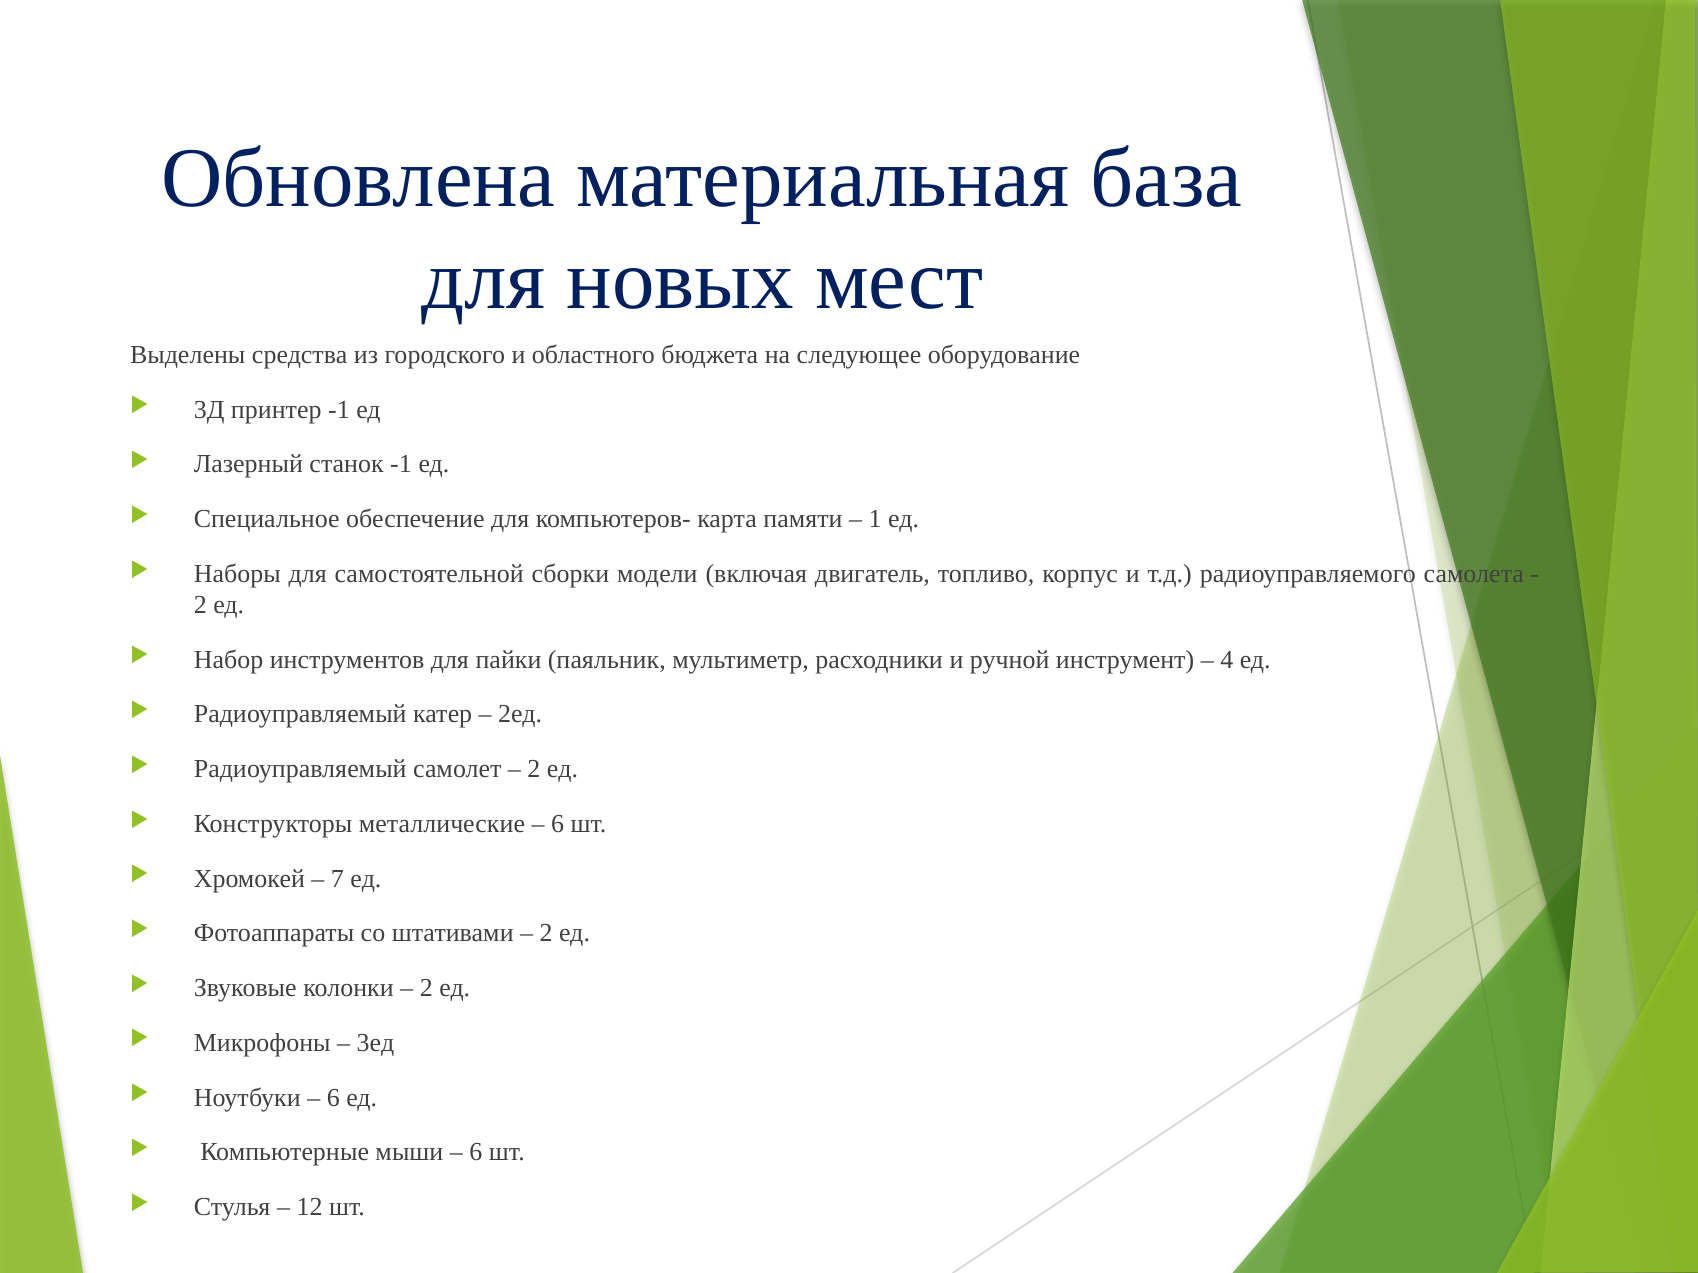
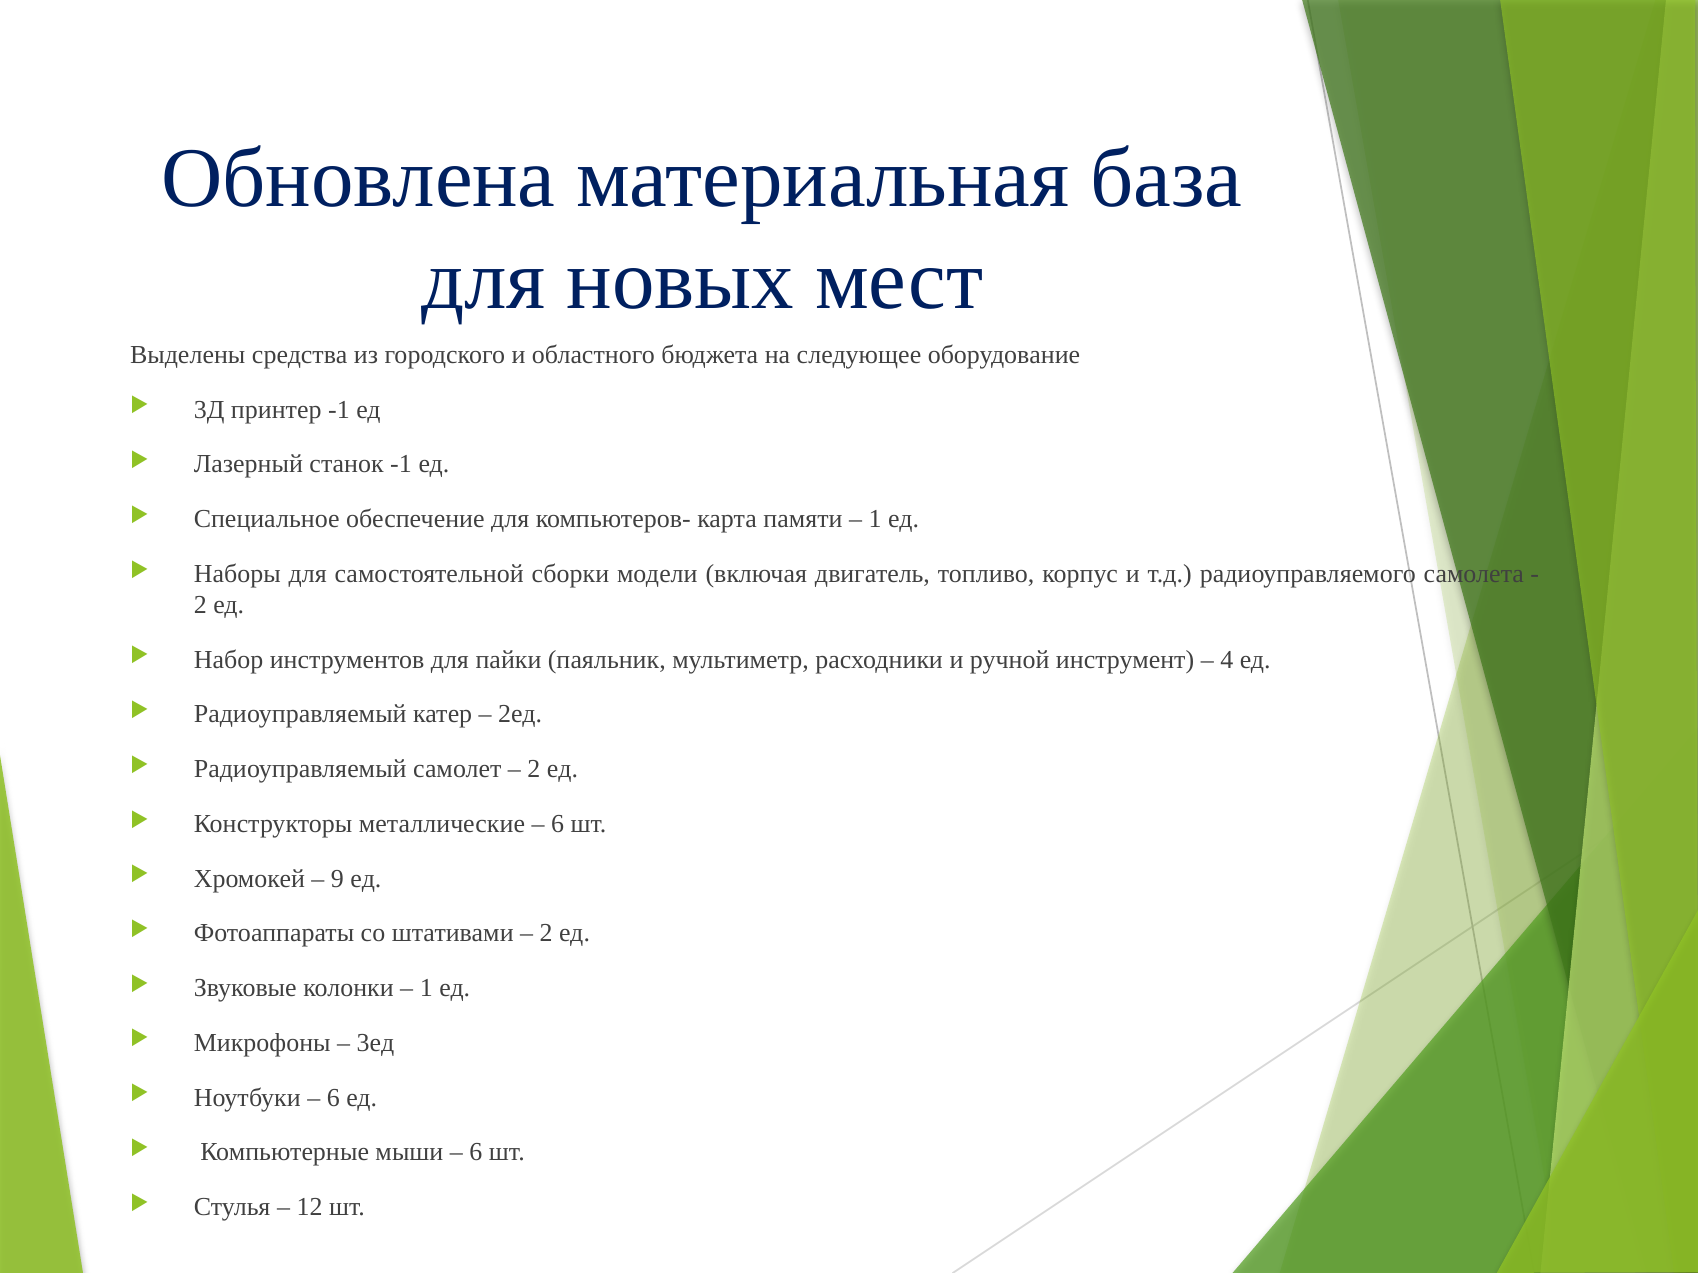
7: 7 -> 9
2 at (426, 988): 2 -> 1
